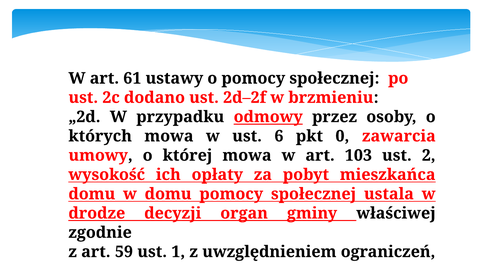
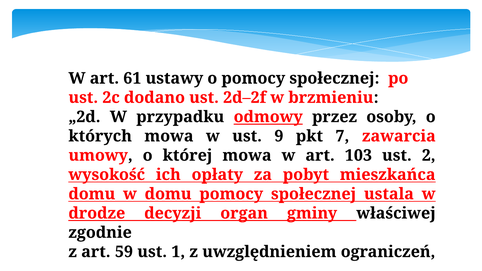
6: 6 -> 9
0: 0 -> 7
